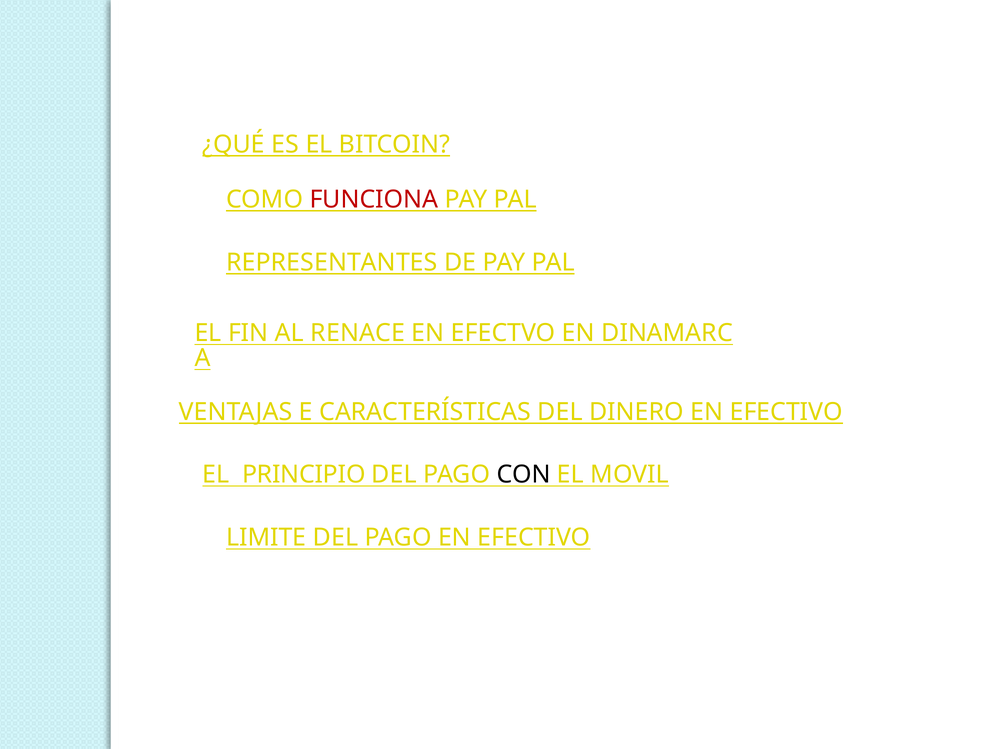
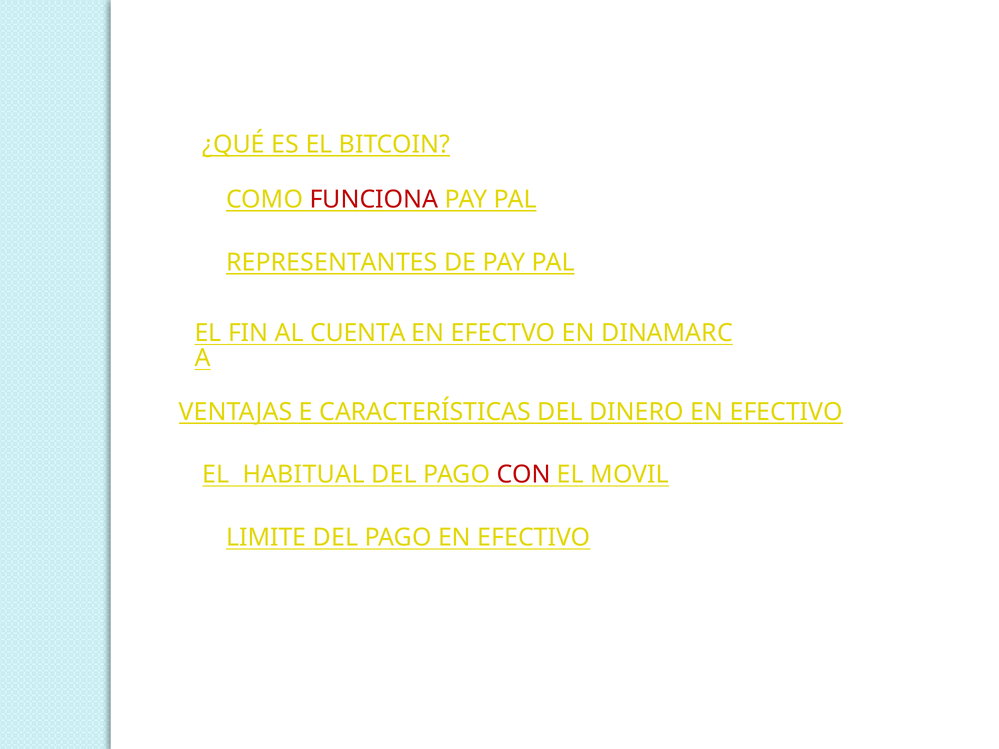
RENACE: RENACE -> CUENTA
PRINCIPIO: PRINCIPIO -> HABITUAL
CON colour: black -> red
